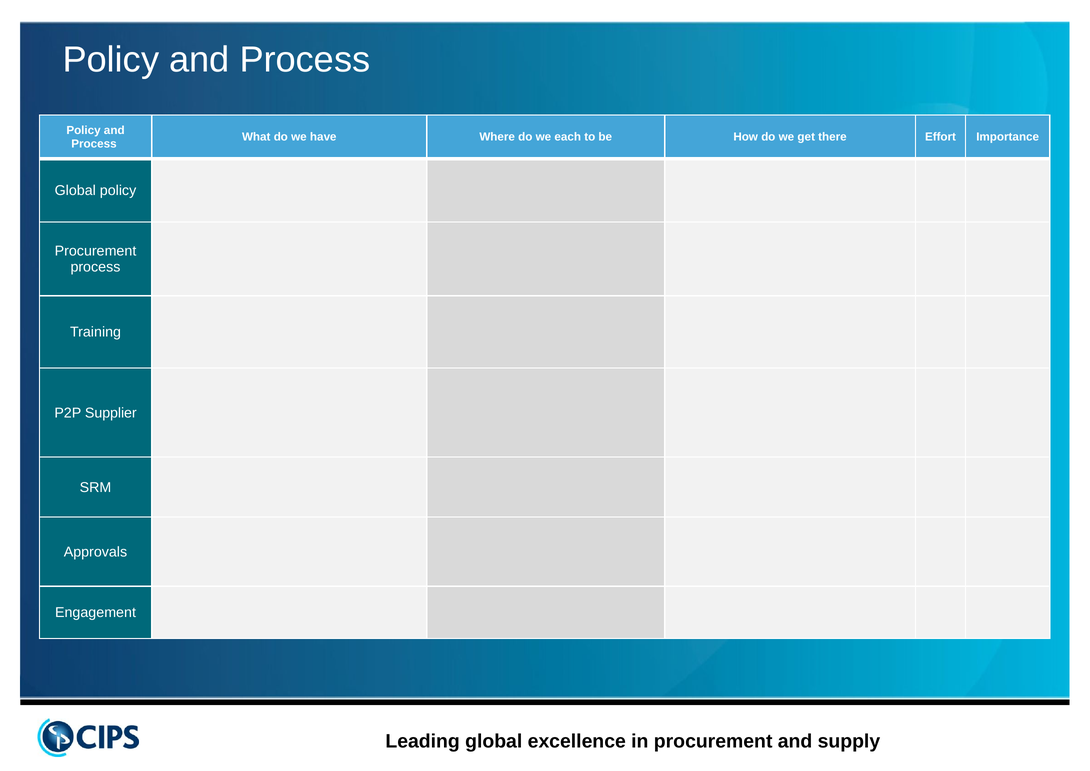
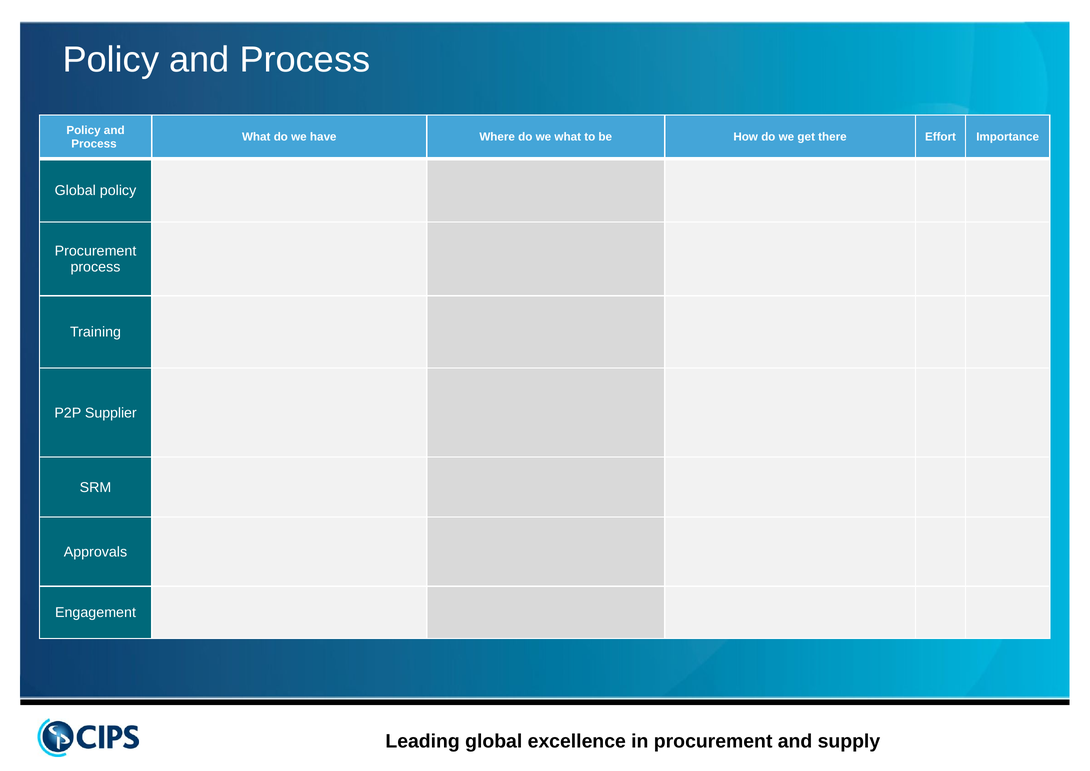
we each: each -> what
